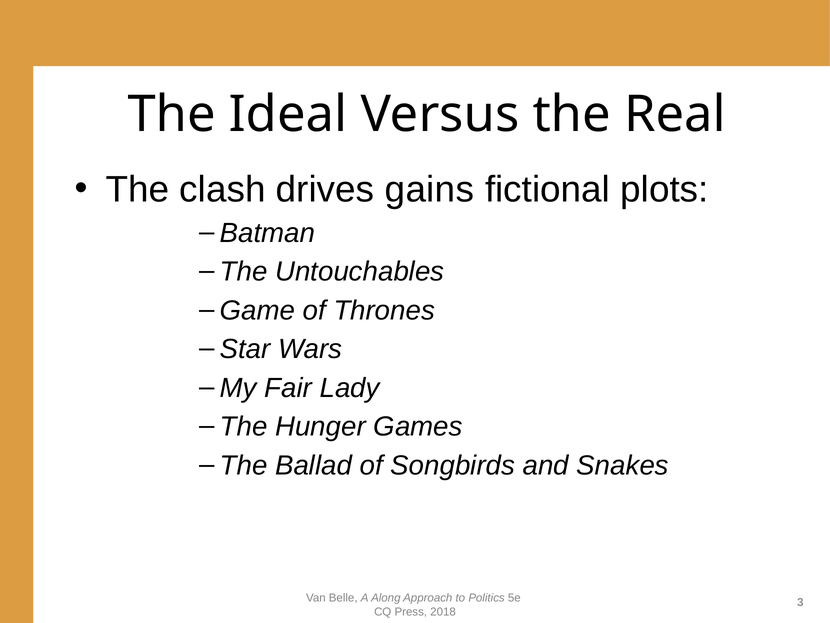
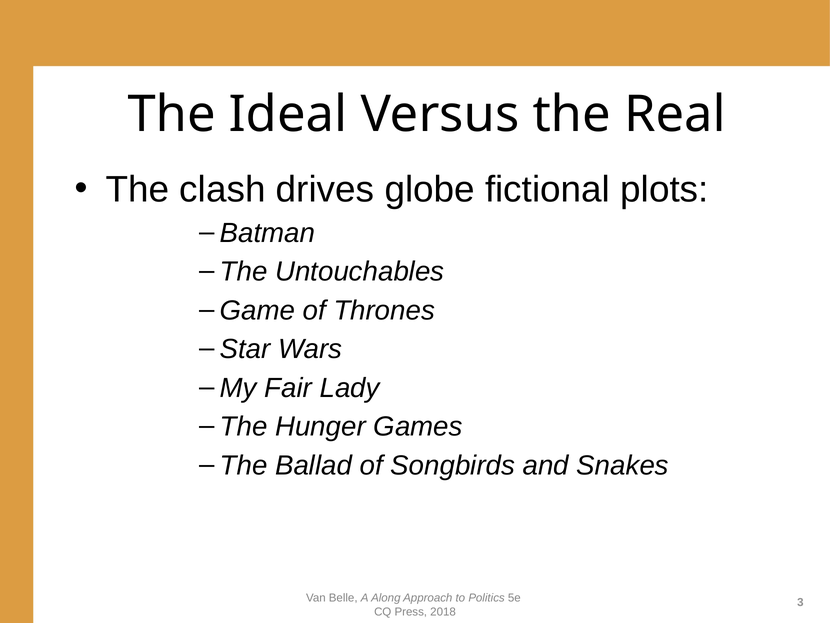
gains: gains -> globe
